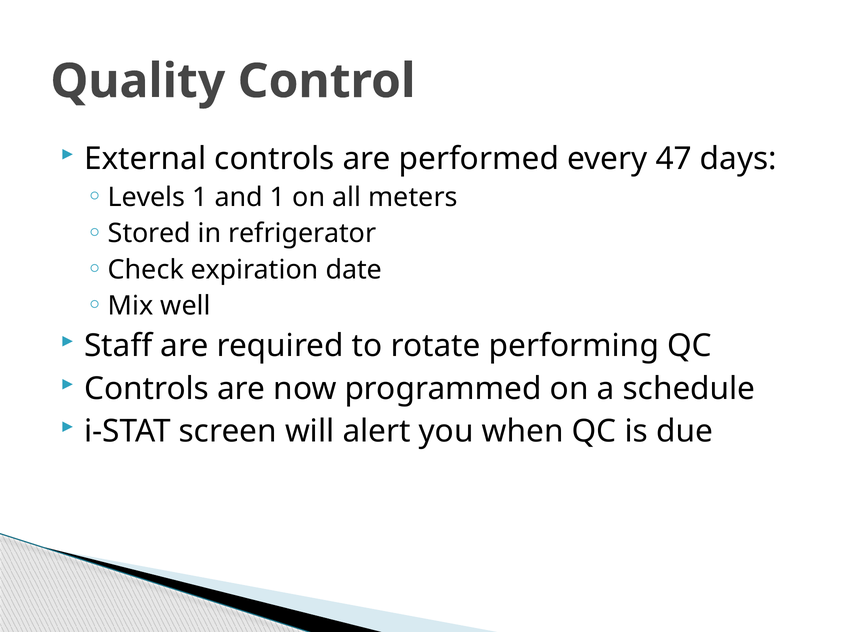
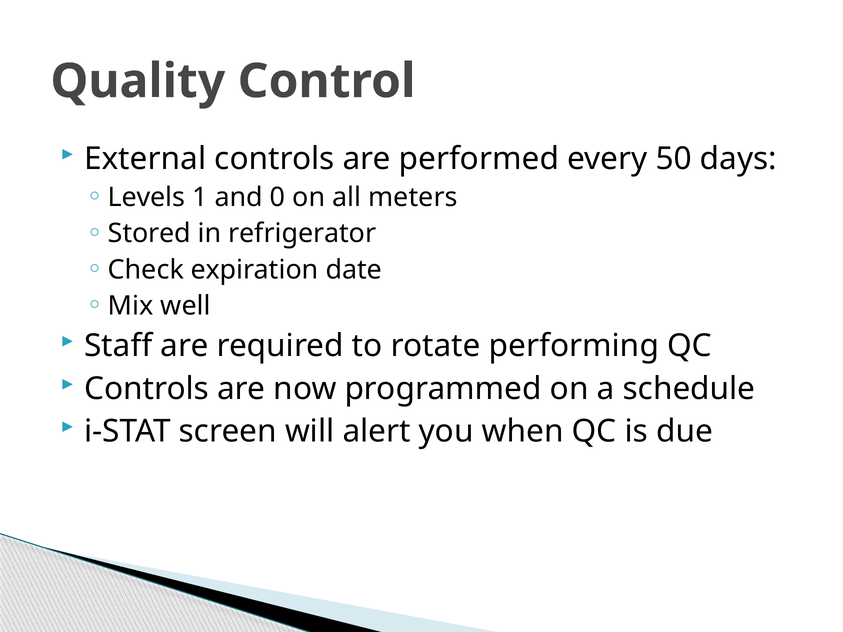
47: 47 -> 50
and 1: 1 -> 0
